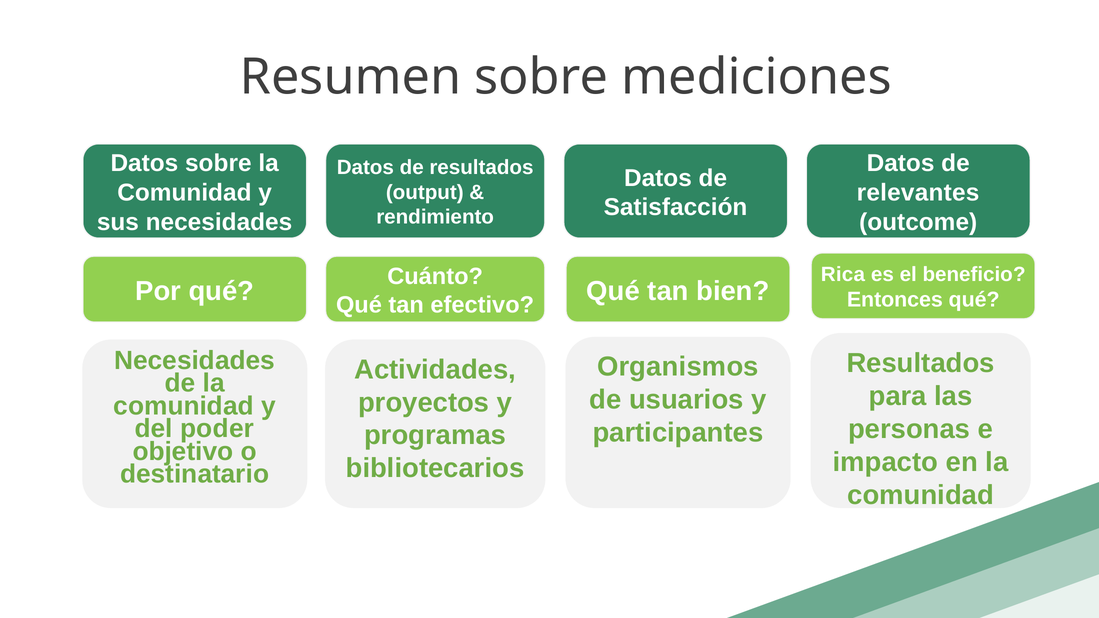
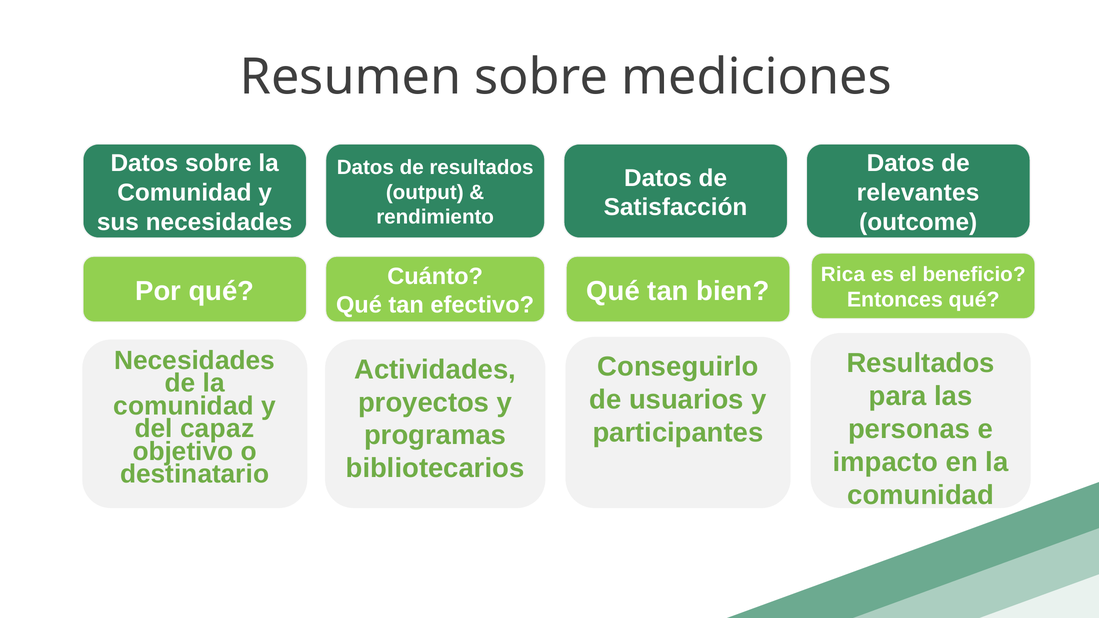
Organismos: Organismos -> Conseguirlo
poder: poder -> capaz
